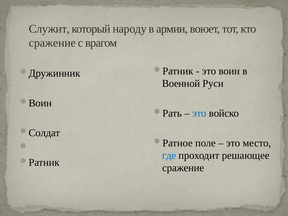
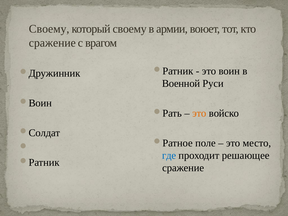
Служит at (49, 29): Служит -> Своему
который народу: народу -> своему
это at (199, 113) colour: blue -> orange
